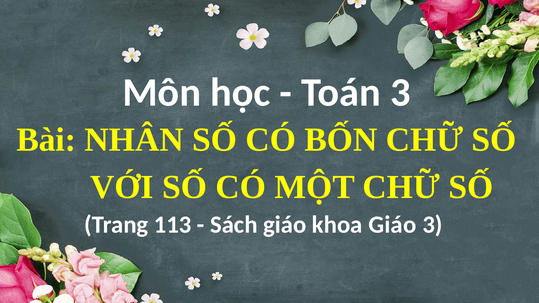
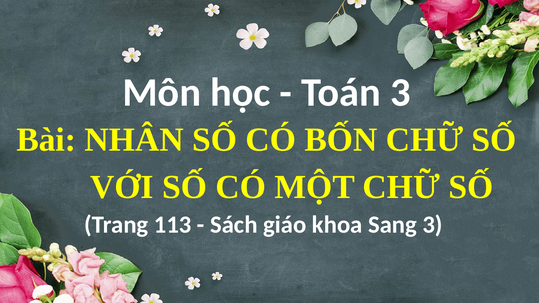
khoa Giáo: Giáo -> Sang
